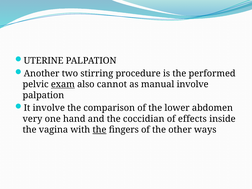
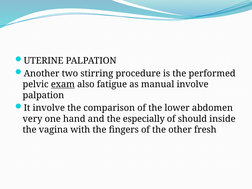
cannot: cannot -> fatigue
coccidian: coccidian -> especially
effects: effects -> should
the at (99, 130) underline: present -> none
ways: ways -> fresh
